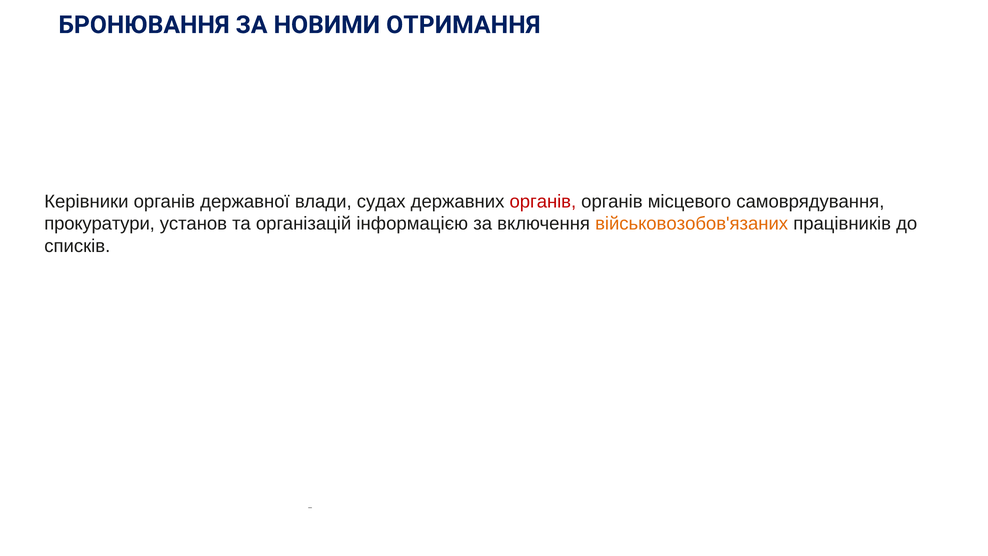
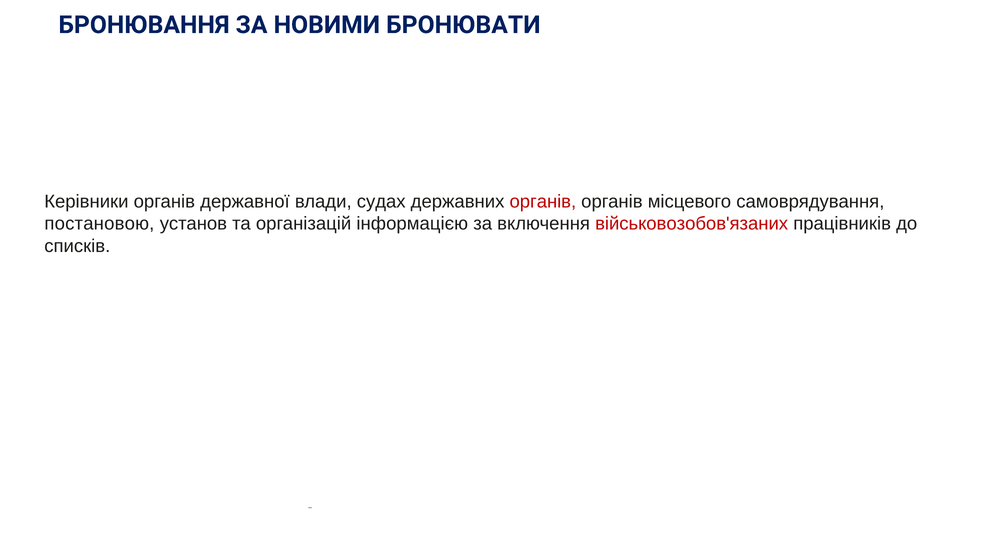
ОТРИМАННЯ: ОТРИМАННЯ -> БРОНЮВАТИ
прокуратури: прокуратури -> постановою
військовозобов'язаних colour: orange -> red
